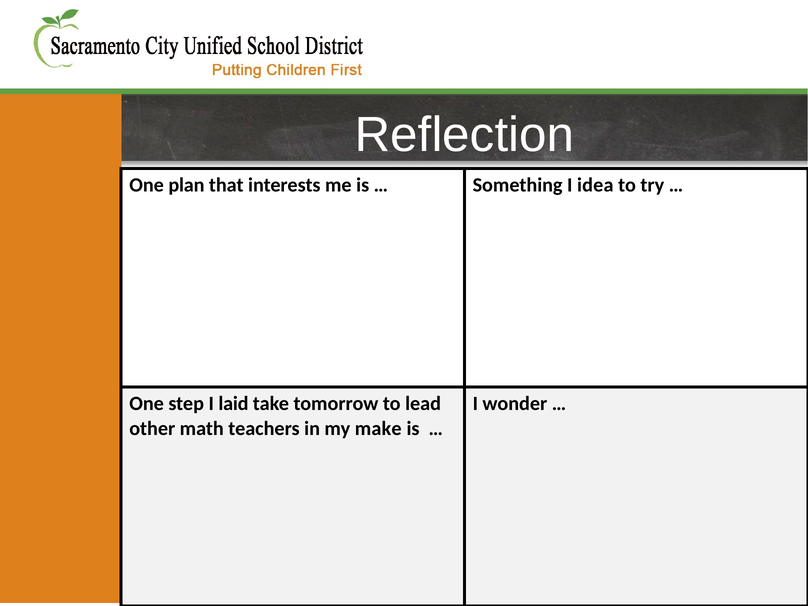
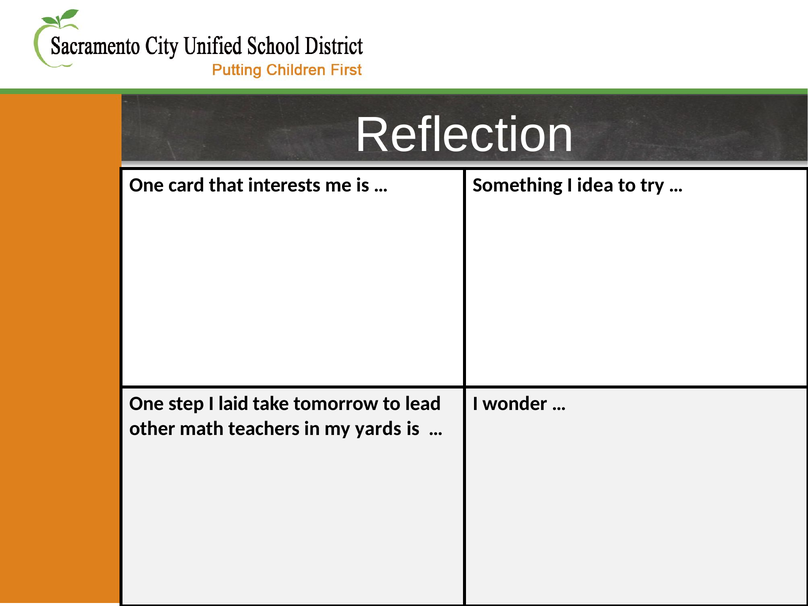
plan: plan -> card
make: make -> yards
